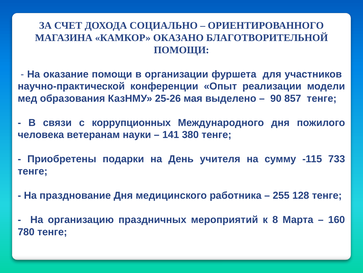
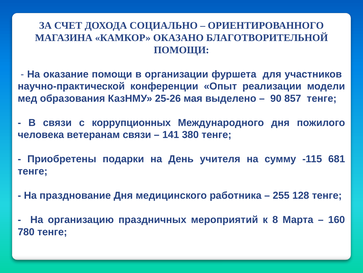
ветеранам науки: науки -> связи
733: 733 -> 681
